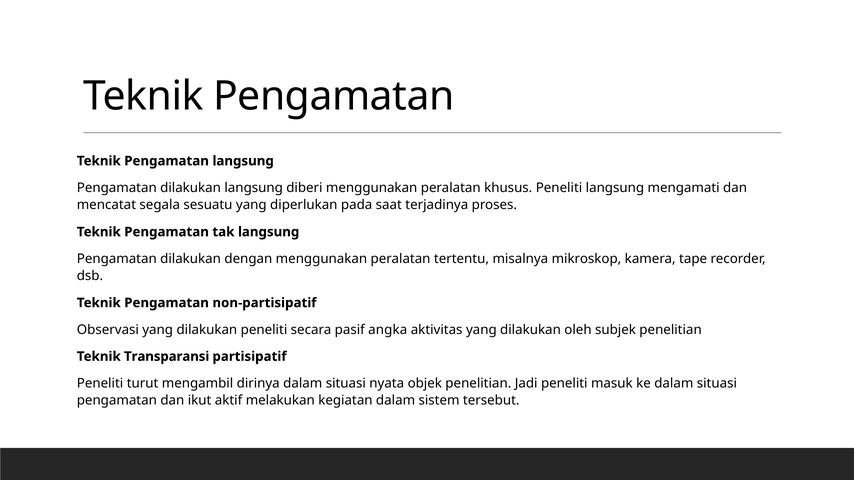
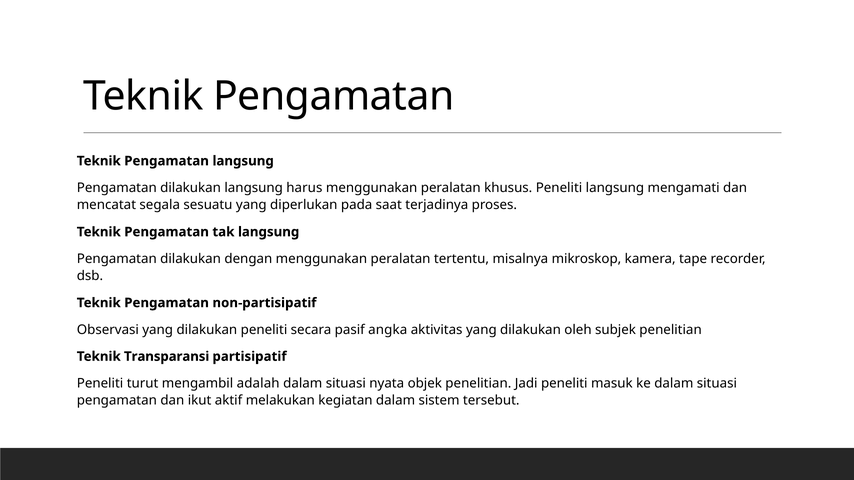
diberi: diberi -> harus
dirinya: dirinya -> adalah
